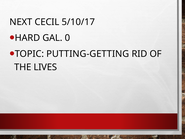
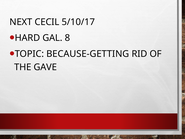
0: 0 -> 8
PUTTING-GETTING: PUTTING-GETTING -> BECAUSE-GETTING
LIVES: LIVES -> GAVE
